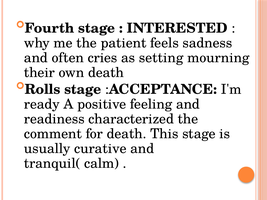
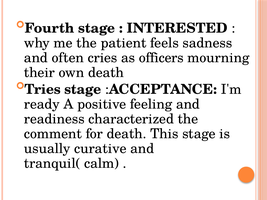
setting: setting -> officers
Rolls: Rolls -> Tries
